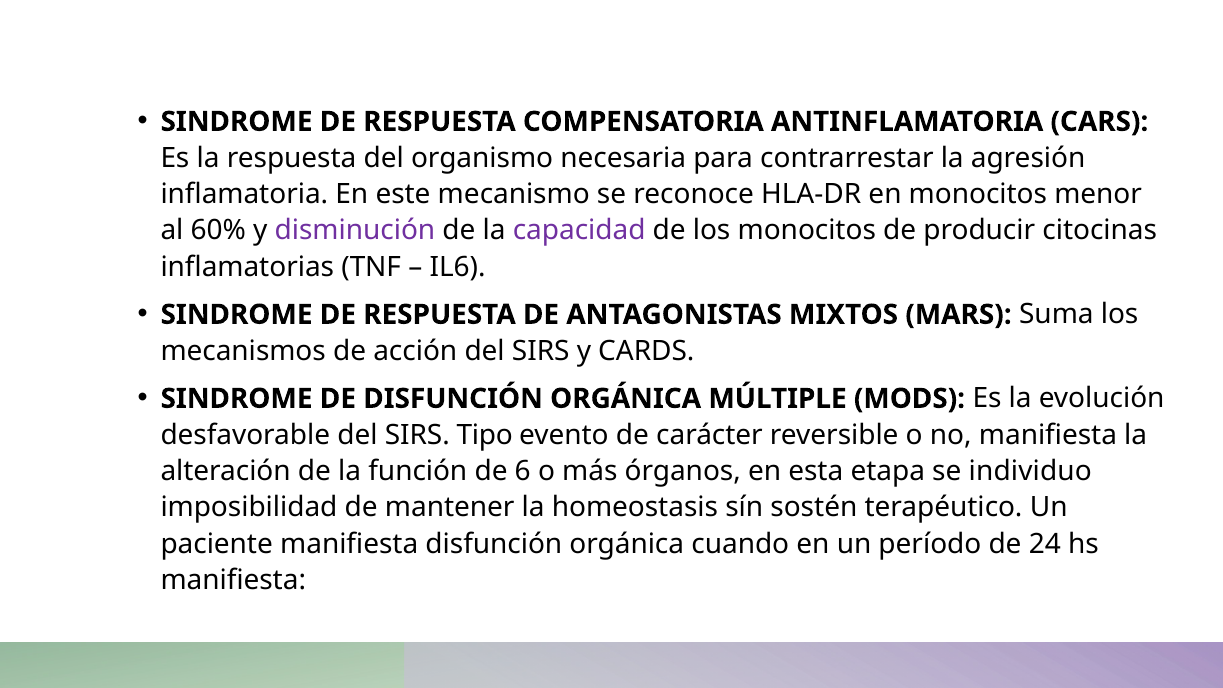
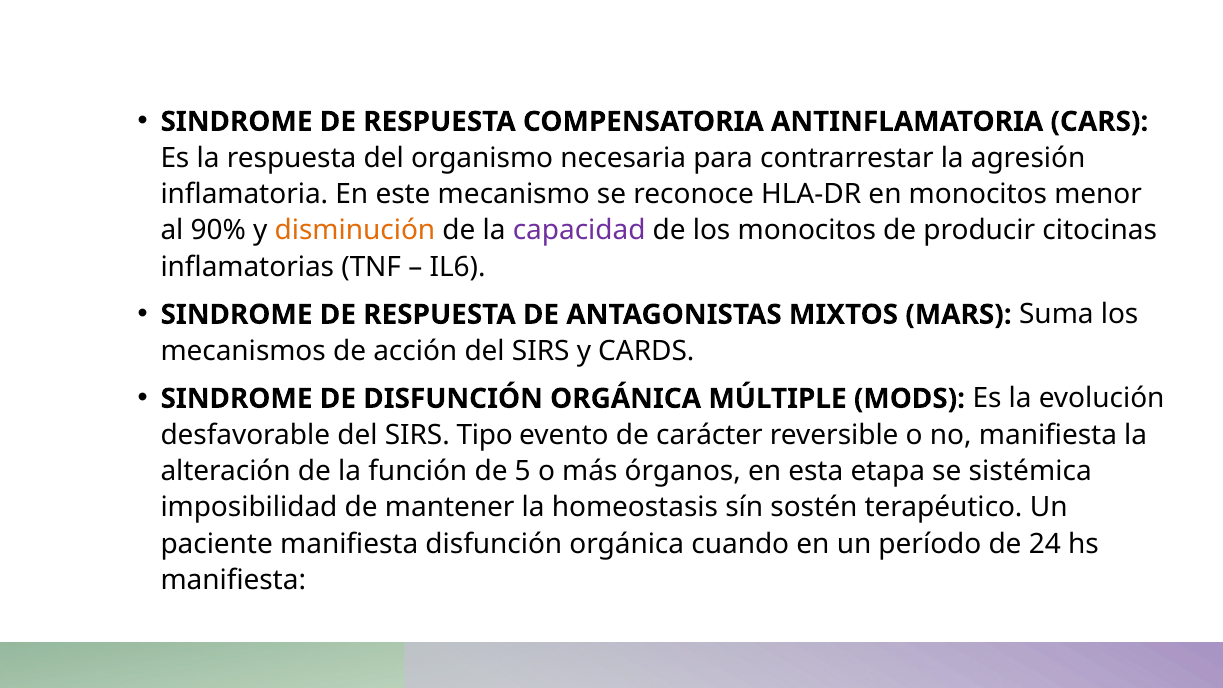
60%: 60% -> 90%
disminución colour: purple -> orange
6: 6 -> 5
individuo: individuo -> sistémica
